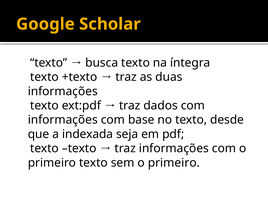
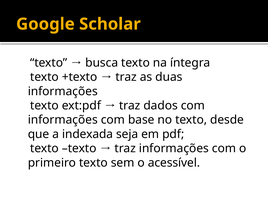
sem o primeiro: primeiro -> acessível
